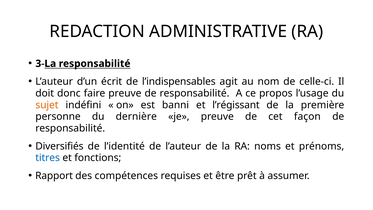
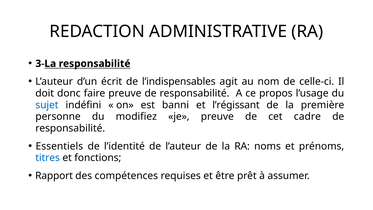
sujet colour: orange -> blue
dernière: dernière -> modifiez
façon: façon -> cadre
Diversifiés: Diversifiés -> Essentiels
